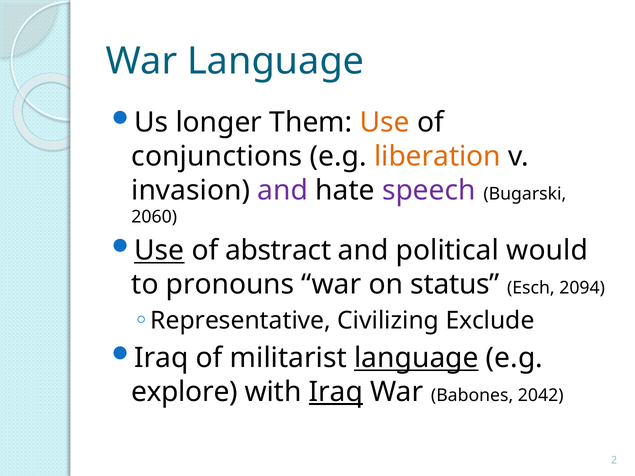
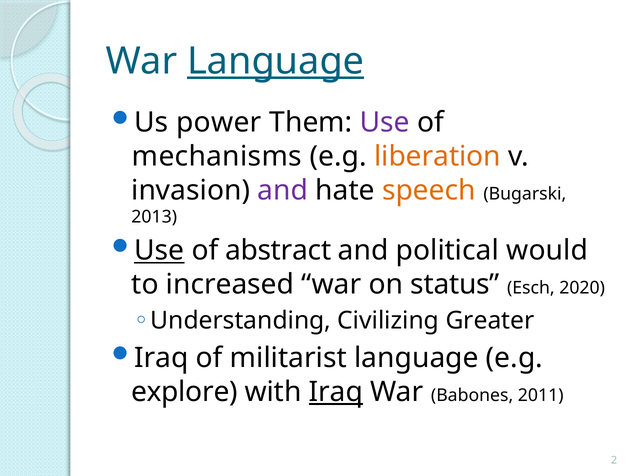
Language at (276, 61) underline: none -> present
longer: longer -> power
Use at (385, 123) colour: orange -> purple
conjunctions: conjunctions -> mechanisms
speech colour: purple -> orange
2060: 2060 -> 2013
pronouns: pronouns -> increased
2094: 2094 -> 2020
Representative: Representative -> Understanding
Exclude: Exclude -> Greater
language at (416, 358) underline: present -> none
2042: 2042 -> 2011
